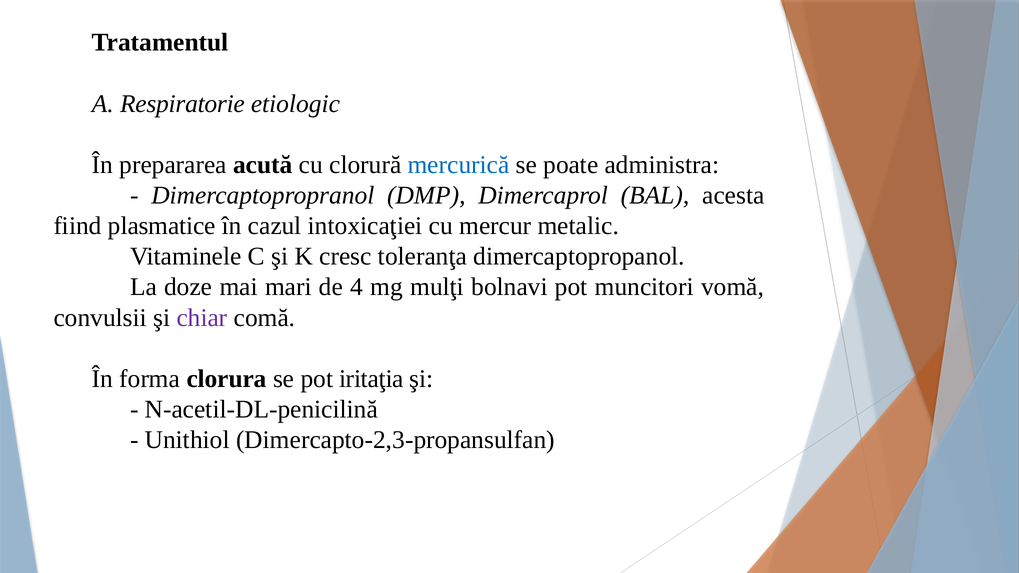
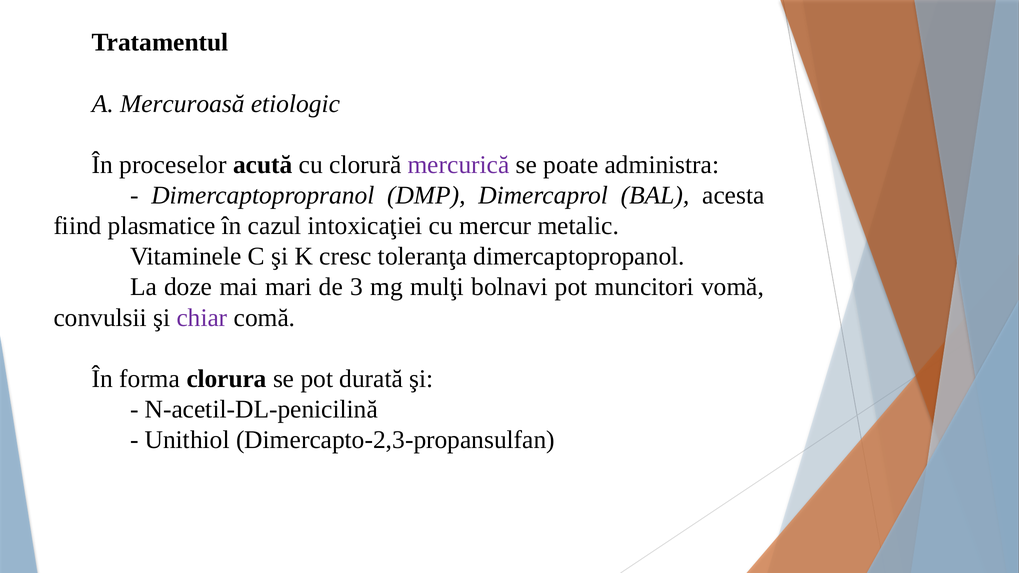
Respiratorie: Respiratorie -> Mercuroasă
prepararea: prepararea -> proceselor
mercurică colour: blue -> purple
4: 4 -> 3
iritaţia: iritaţia -> durată
